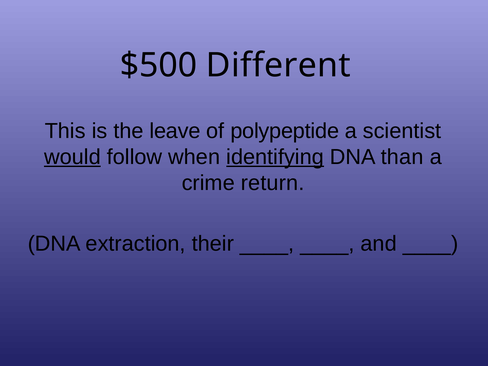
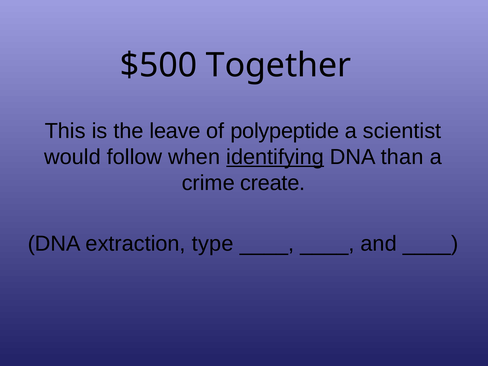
Different: Different -> Together
would underline: present -> none
return: return -> create
their: their -> type
